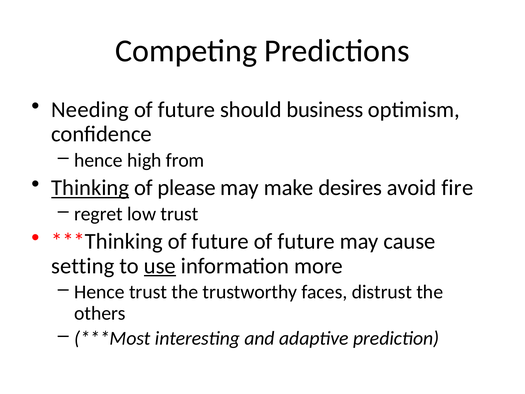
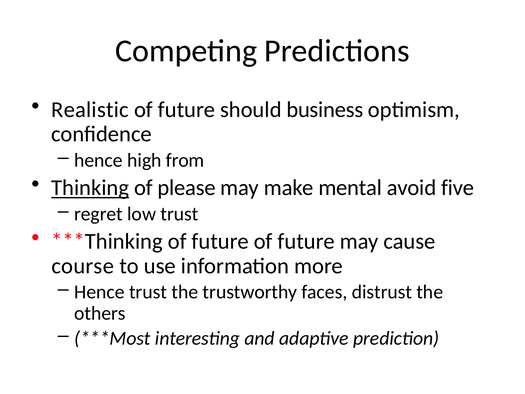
Needing: Needing -> Realistic
desires: desires -> mental
fire: fire -> five
setting: setting -> course
use underline: present -> none
